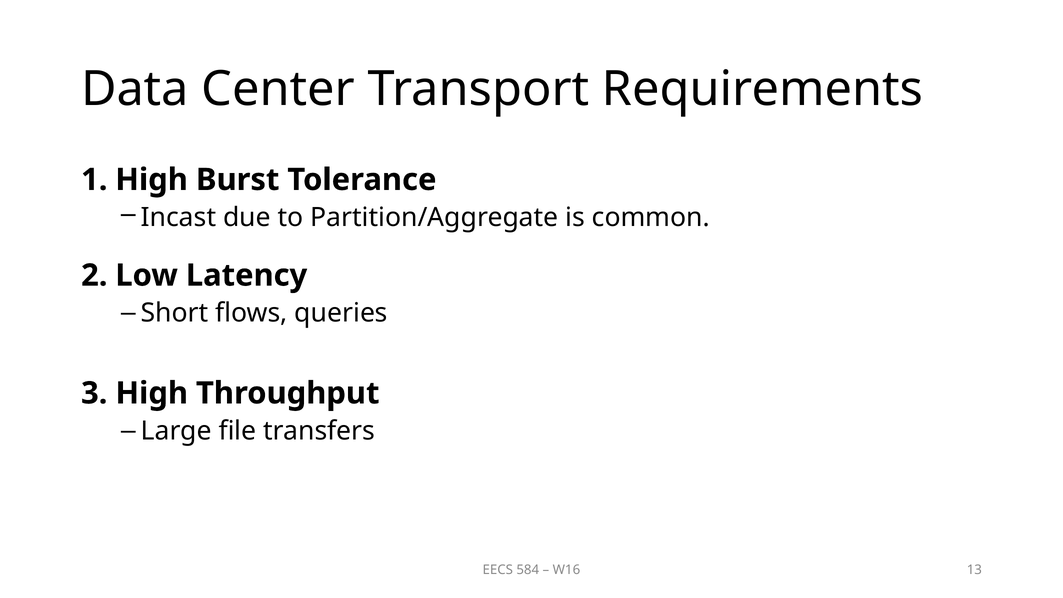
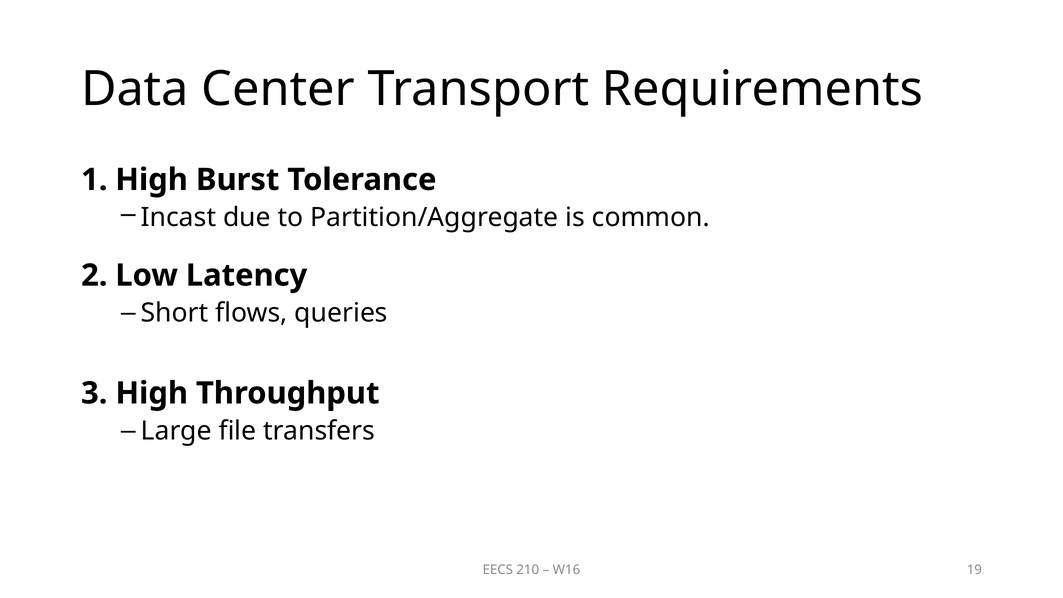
584: 584 -> 210
13: 13 -> 19
